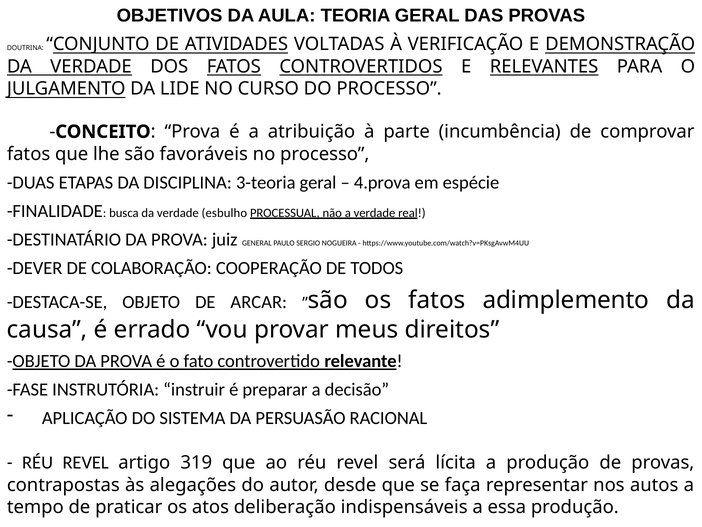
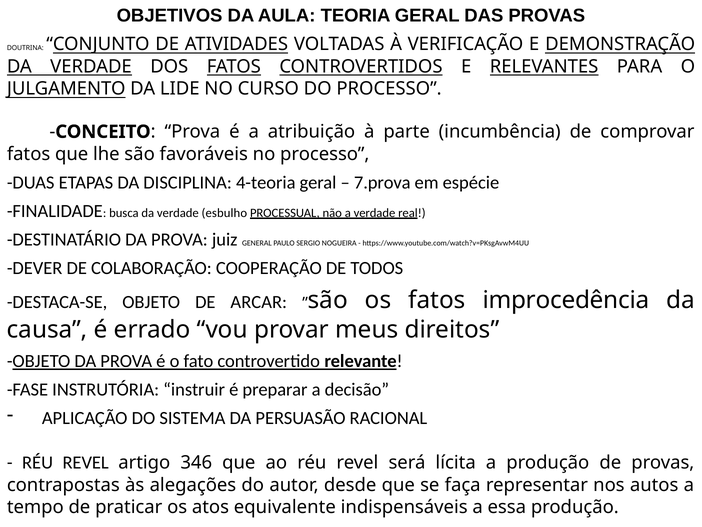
3-teoria: 3-teoria -> 4-teoria
4.prova: 4.prova -> 7.prova
adimplemento: adimplemento -> improcedência
319: 319 -> 346
deliberação: deliberação -> equivalente
